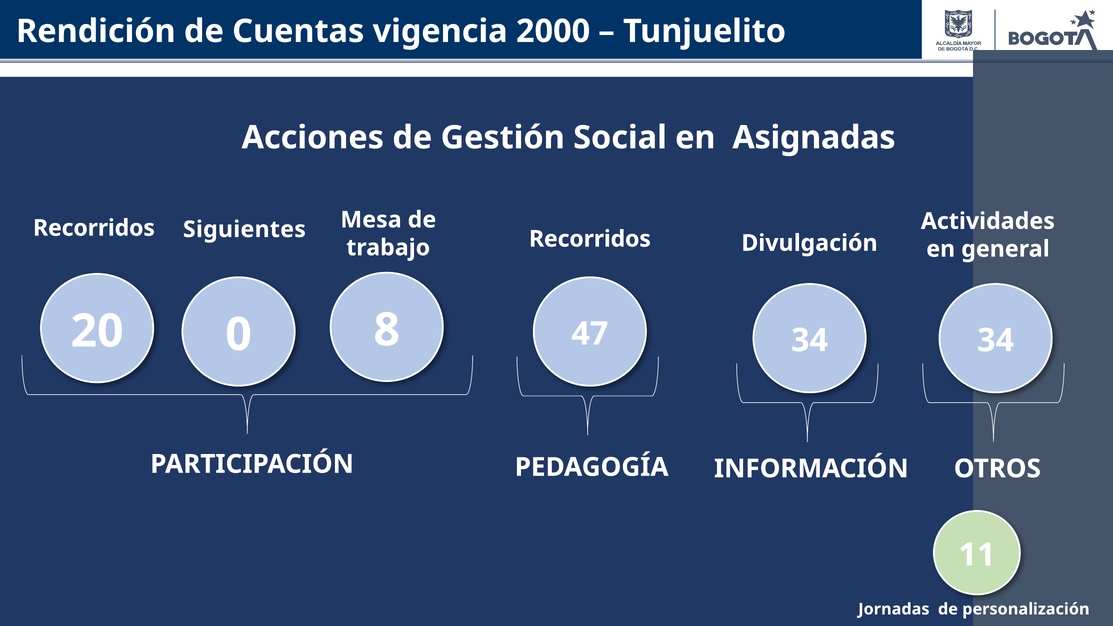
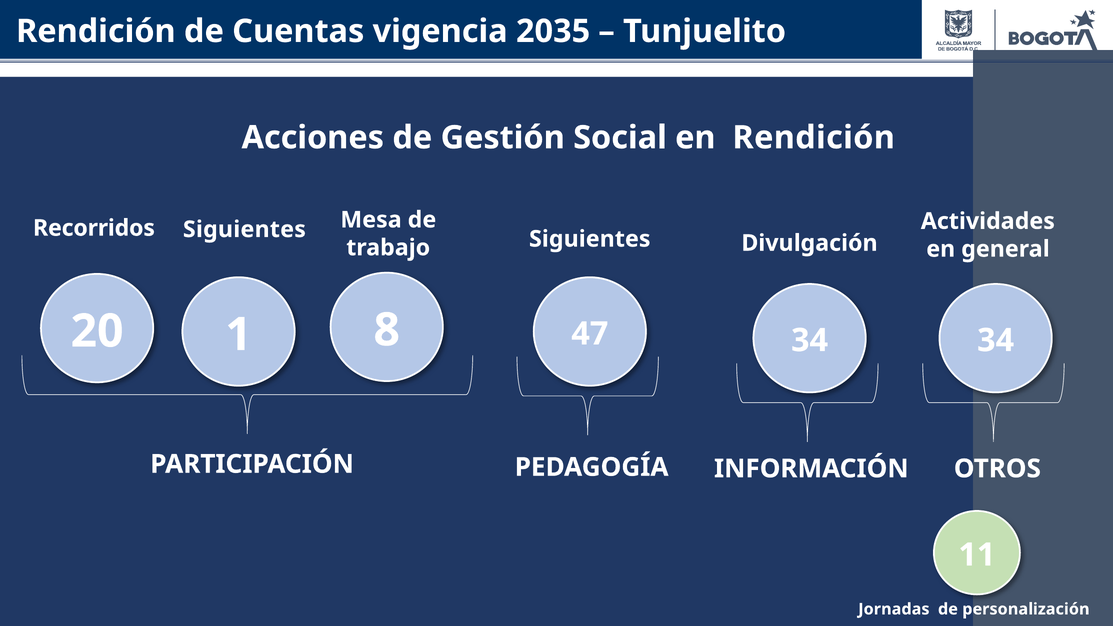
2000: 2000 -> 2035
en Asignadas: Asignadas -> Rendición
Recorridos at (590, 239): Recorridos -> Siguientes
0: 0 -> 1
